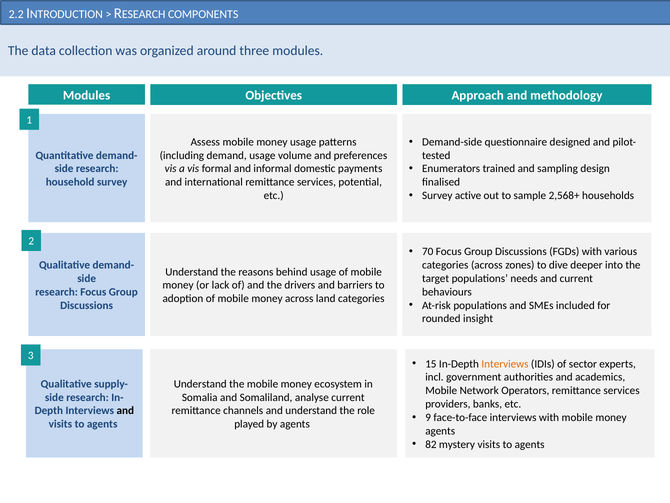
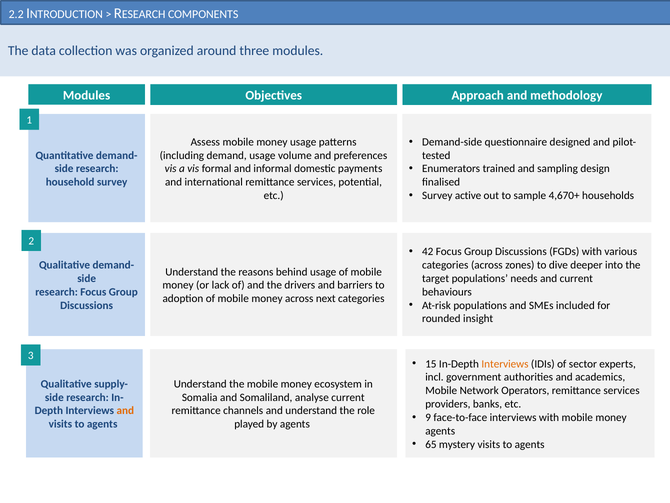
2,568+: 2,568+ -> 4,670+
70: 70 -> 42
land: land -> next
and at (125, 410) colour: black -> orange
82: 82 -> 65
